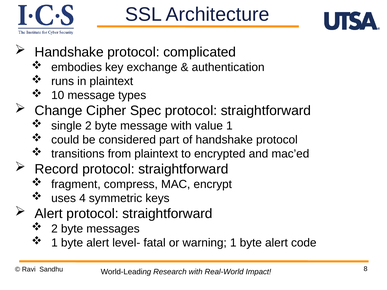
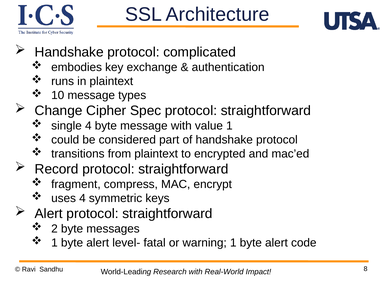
single 2: 2 -> 4
